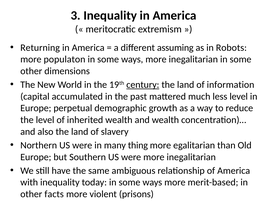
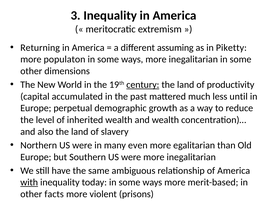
Robots: Robots -> Piketty
information: information -> productivity
less level: level -> until
thing: thing -> even
with underline: none -> present
